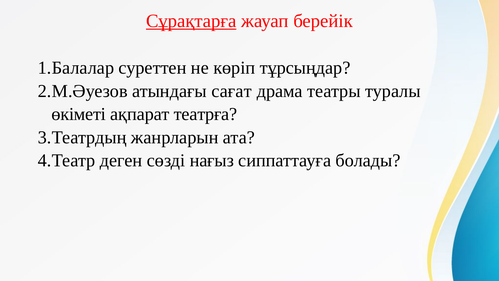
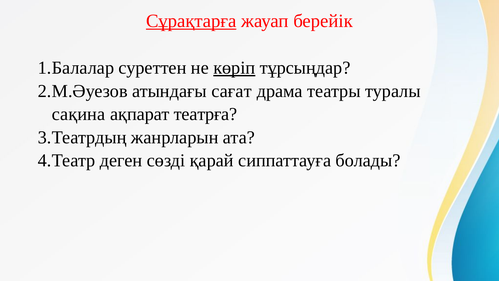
көріп underline: none -> present
өкіметі: өкіметі -> сақина
нағыз: нағыз -> қарай
